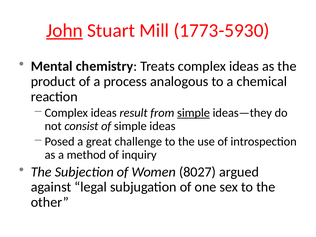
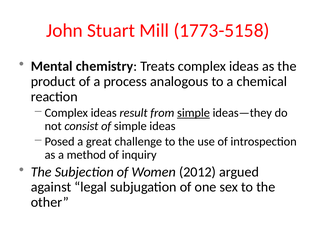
John underline: present -> none
1773-5930: 1773-5930 -> 1773-5158
8027: 8027 -> 2012
